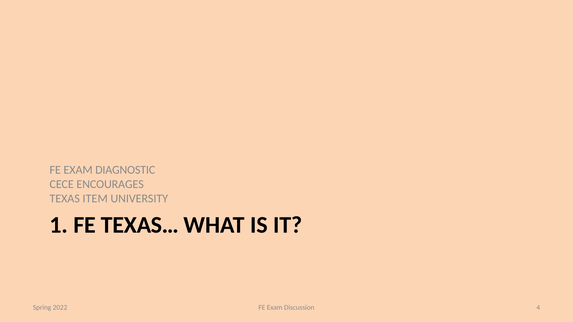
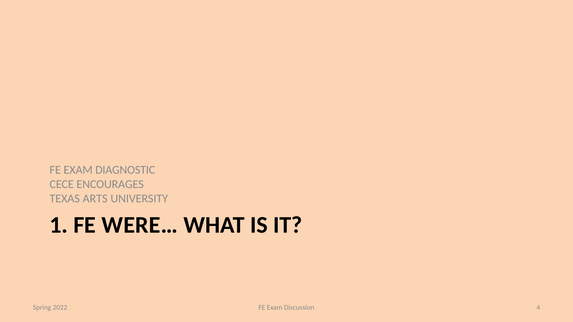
ITEM: ITEM -> ARTS
TEXAS…: TEXAS… -> WERE…
